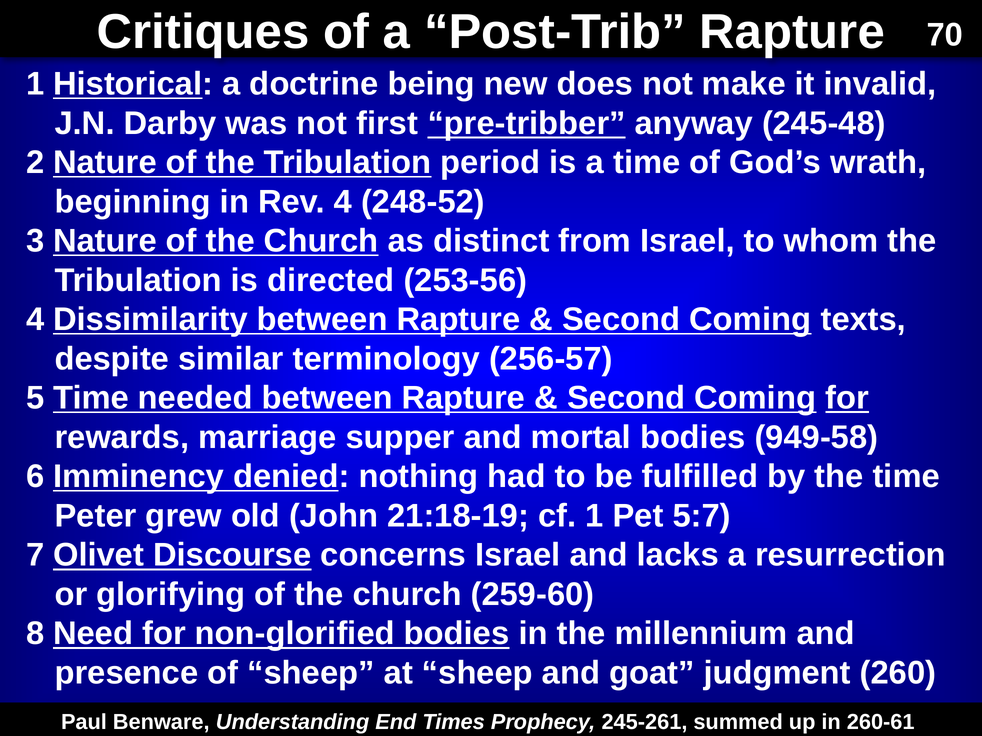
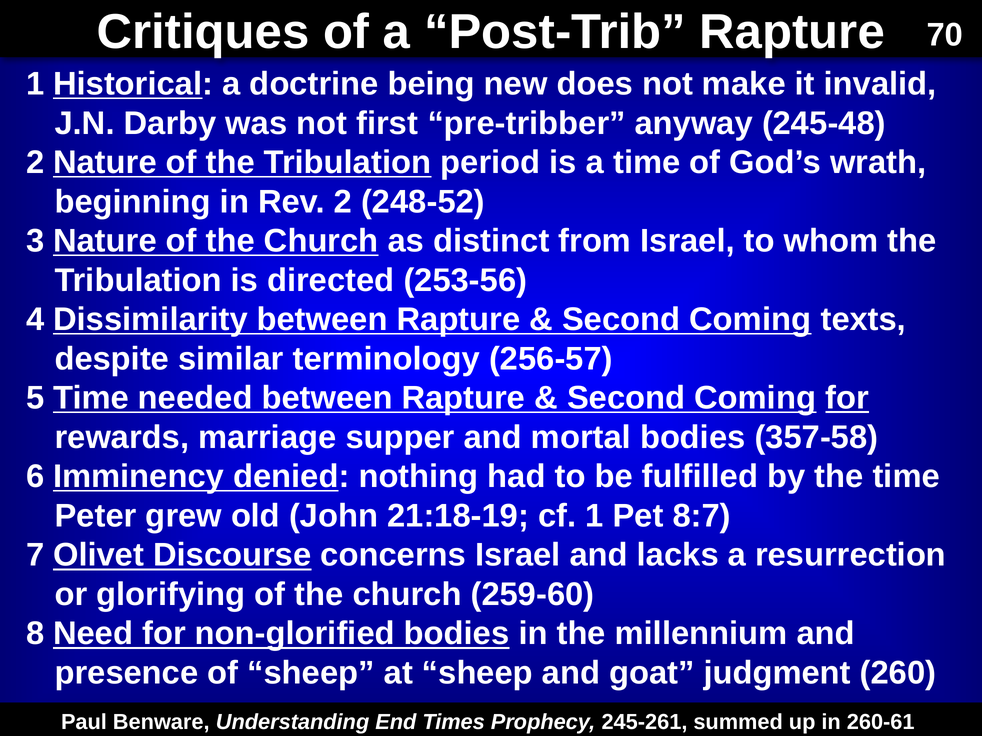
pre-tribber underline: present -> none
Rev 4: 4 -> 2
949-58: 949-58 -> 357-58
5:7: 5:7 -> 8:7
